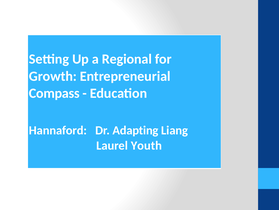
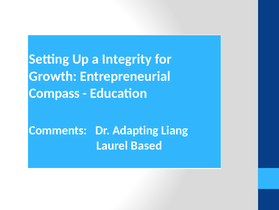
Regional: Regional -> Integrity
Hannaford: Hannaford -> Comments
Youth: Youth -> Based
